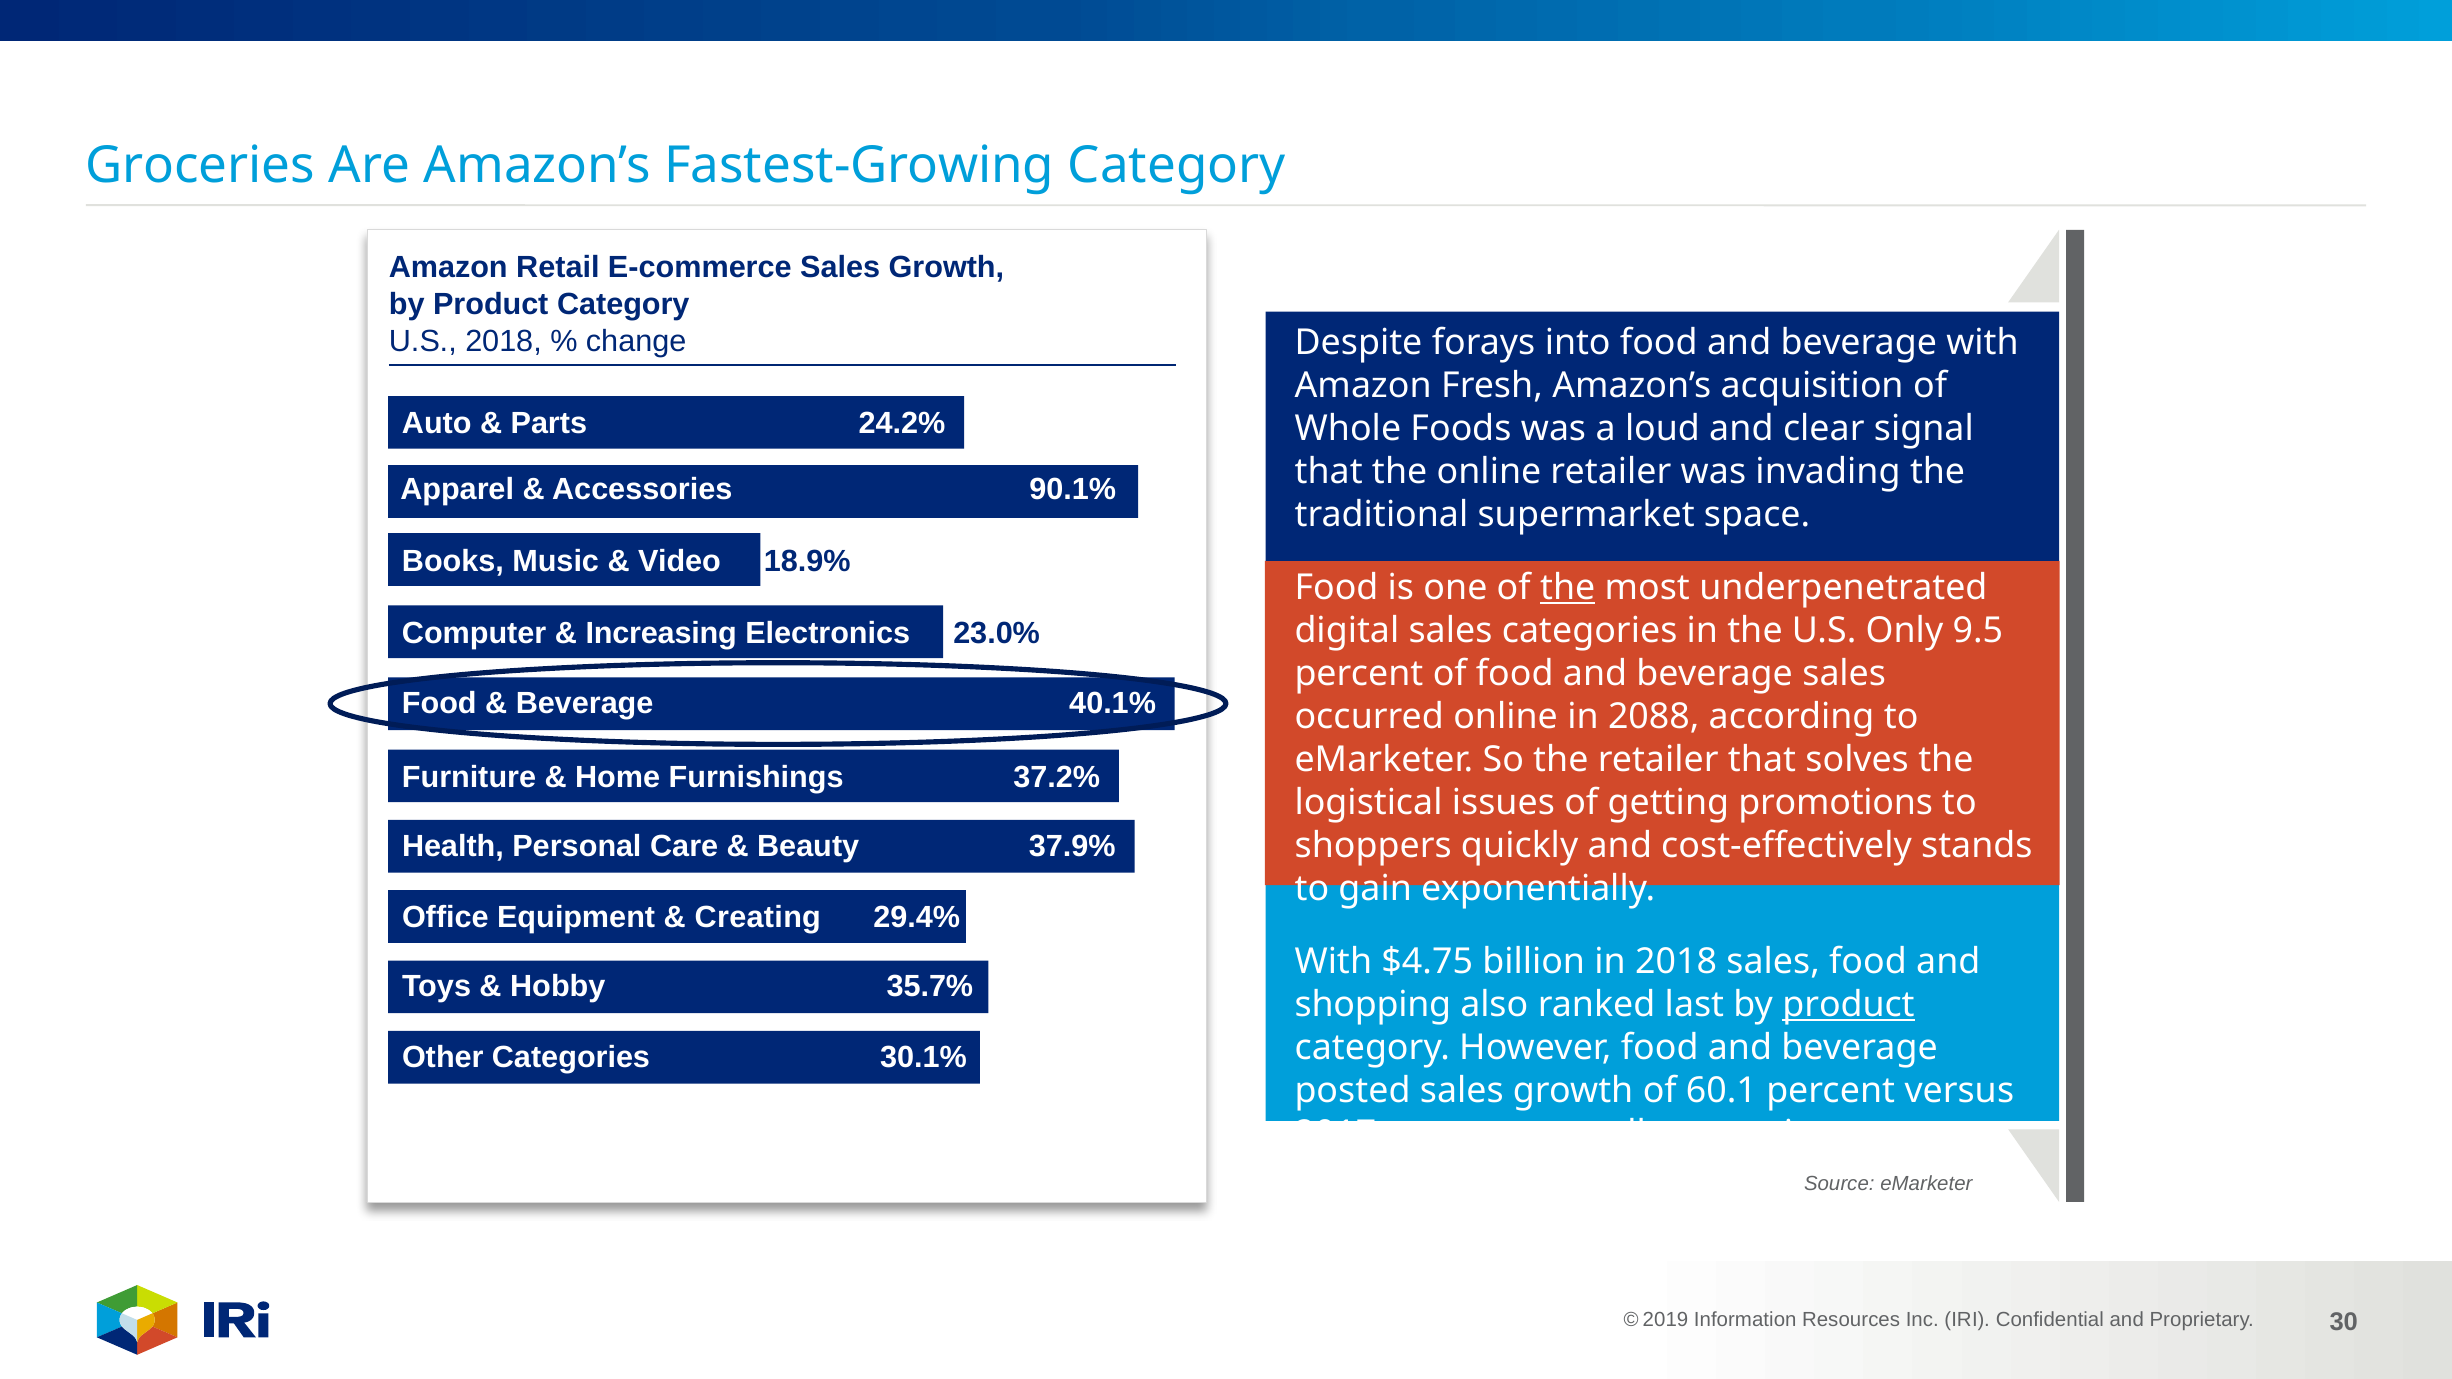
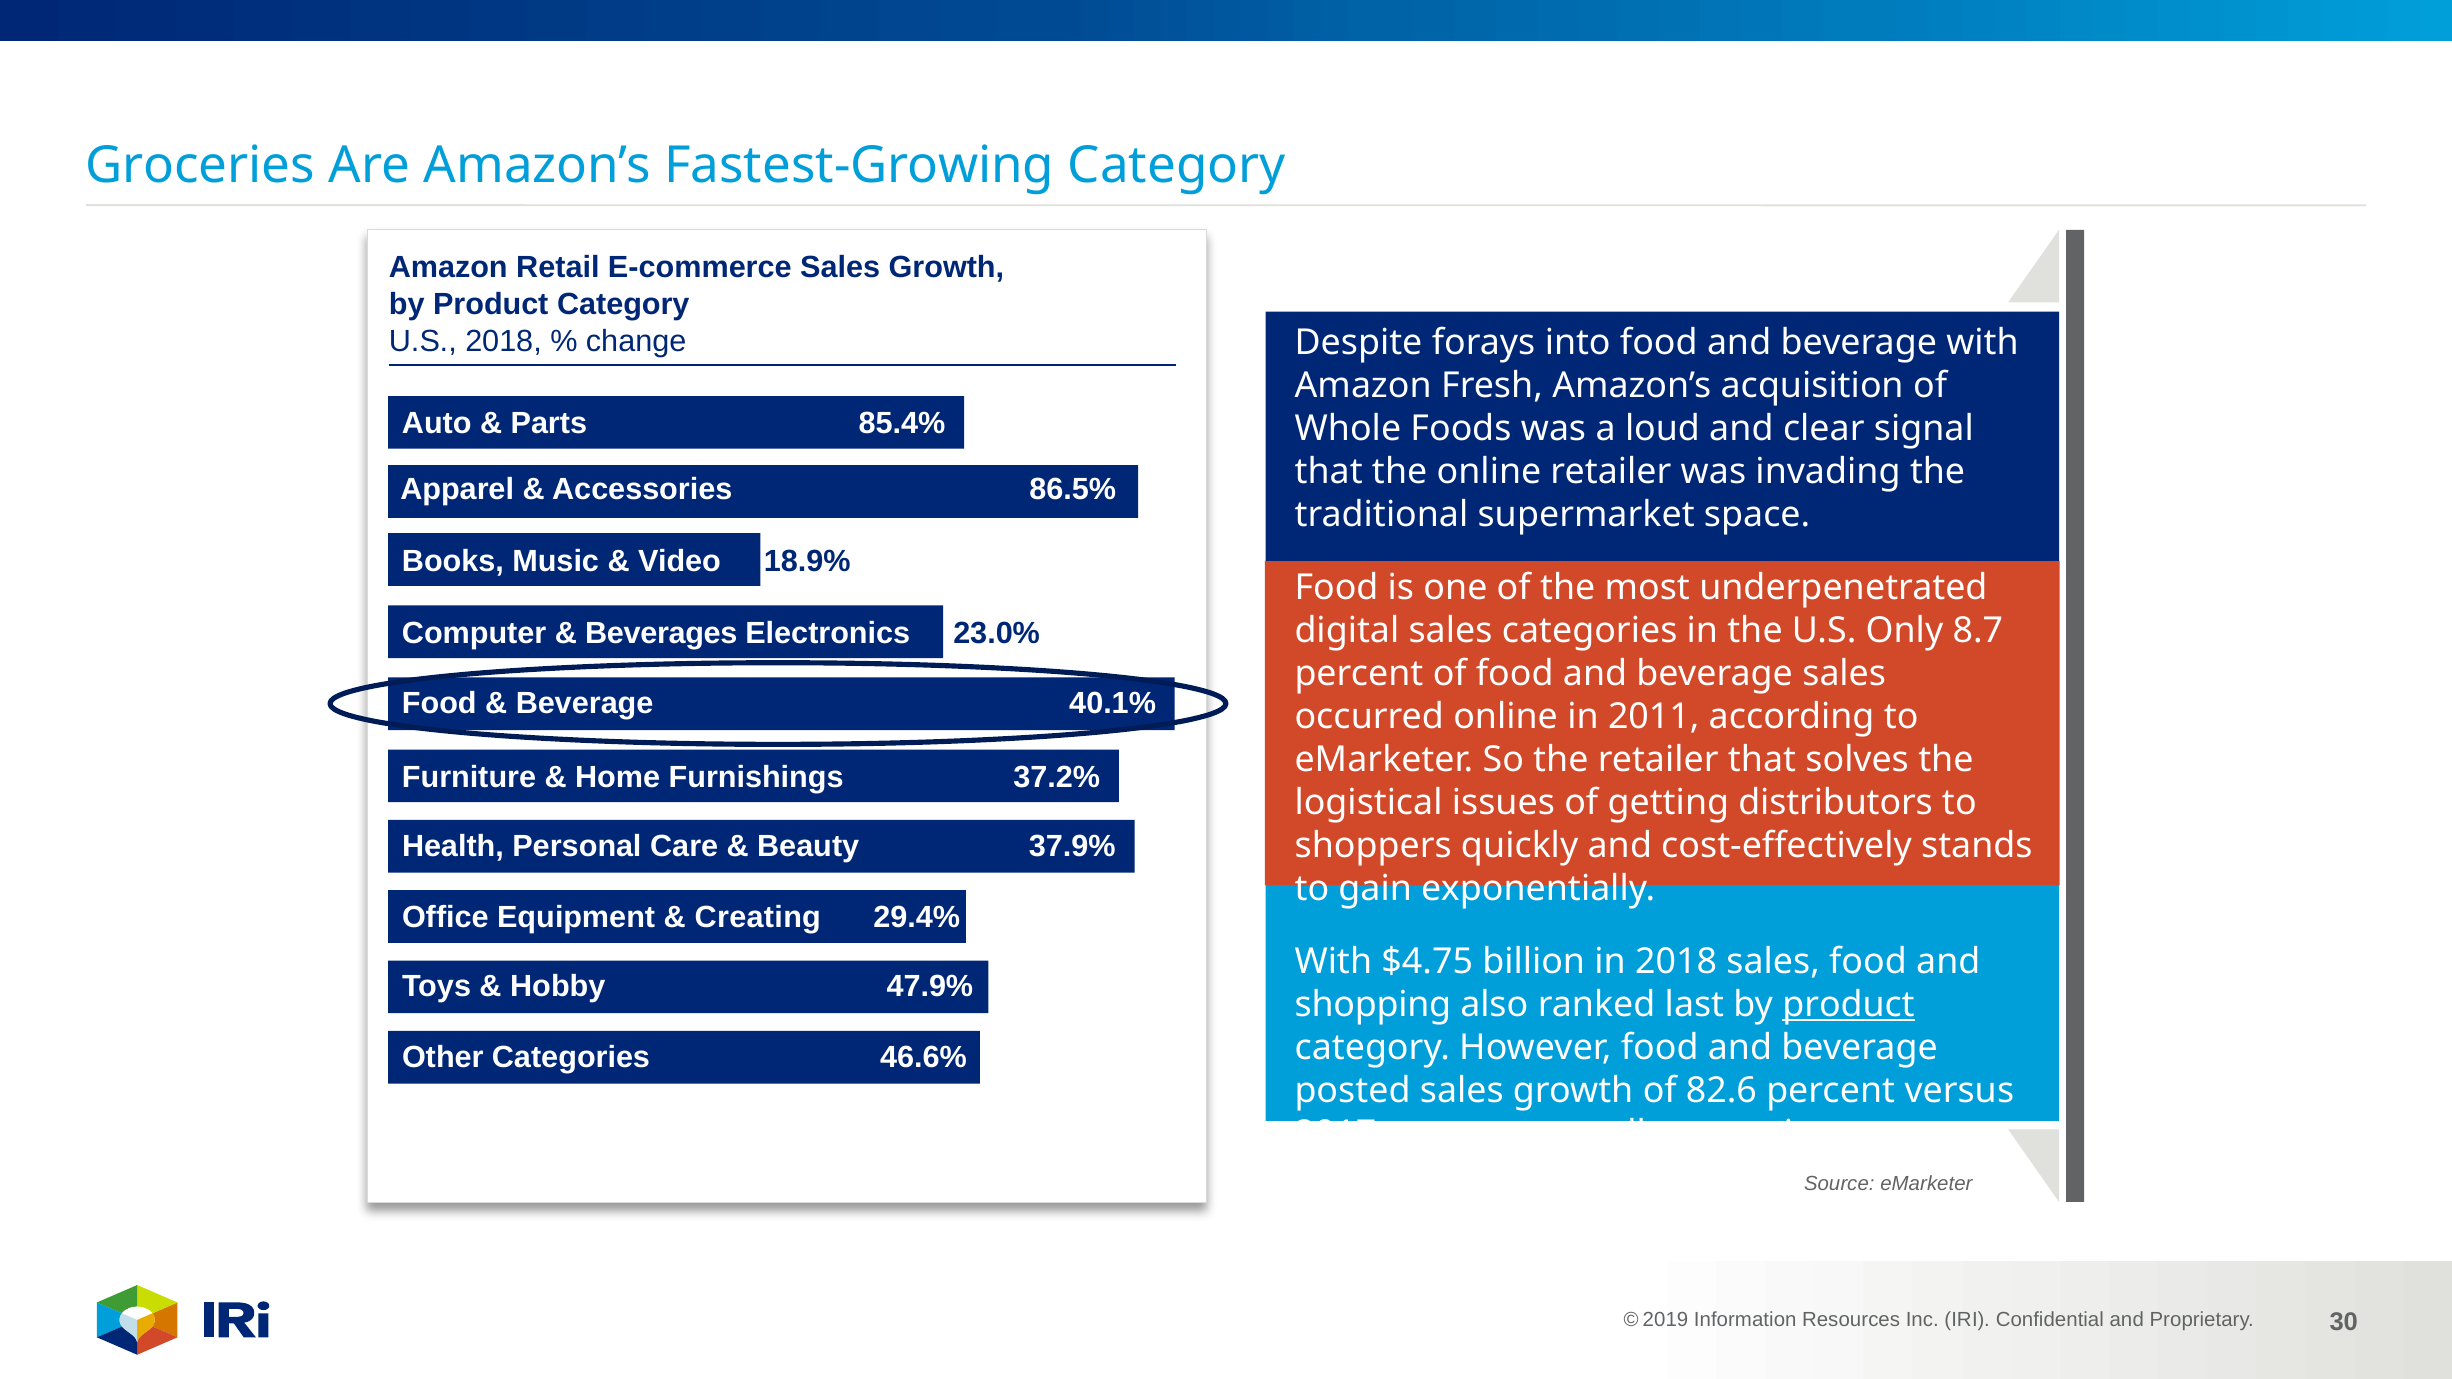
24.2%: 24.2% -> 85.4%
90.1%: 90.1% -> 86.5%
the at (1568, 588) underline: present -> none
Increasing: Increasing -> Beverages
9.5: 9.5 -> 8.7
2088: 2088 -> 2011
promotions: promotions -> distributors
35.7%: 35.7% -> 47.9%
30.1%: 30.1% -> 46.6%
60.1: 60.1 -> 82.6
